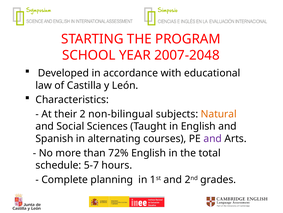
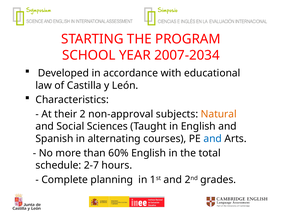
2007-2048: 2007-2048 -> 2007-2034
non-bilingual: non-bilingual -> non-approval
and at (213, 138) colour: purple -> blue
72%: 72% -> 60%
5-7: 5-7 -> 2-7
